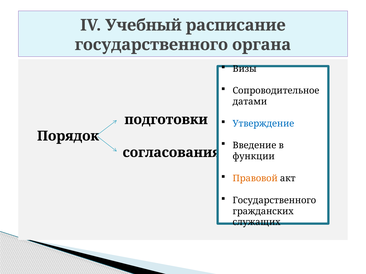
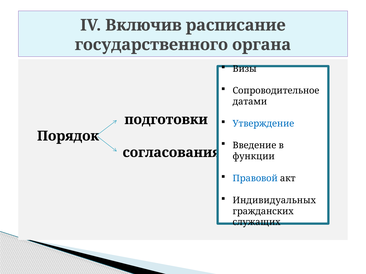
Учебный: Учебный -> Включив
Правовой colour: orange -> blue
Государственного at (274, 201): Государственного -> Индивидуальных
